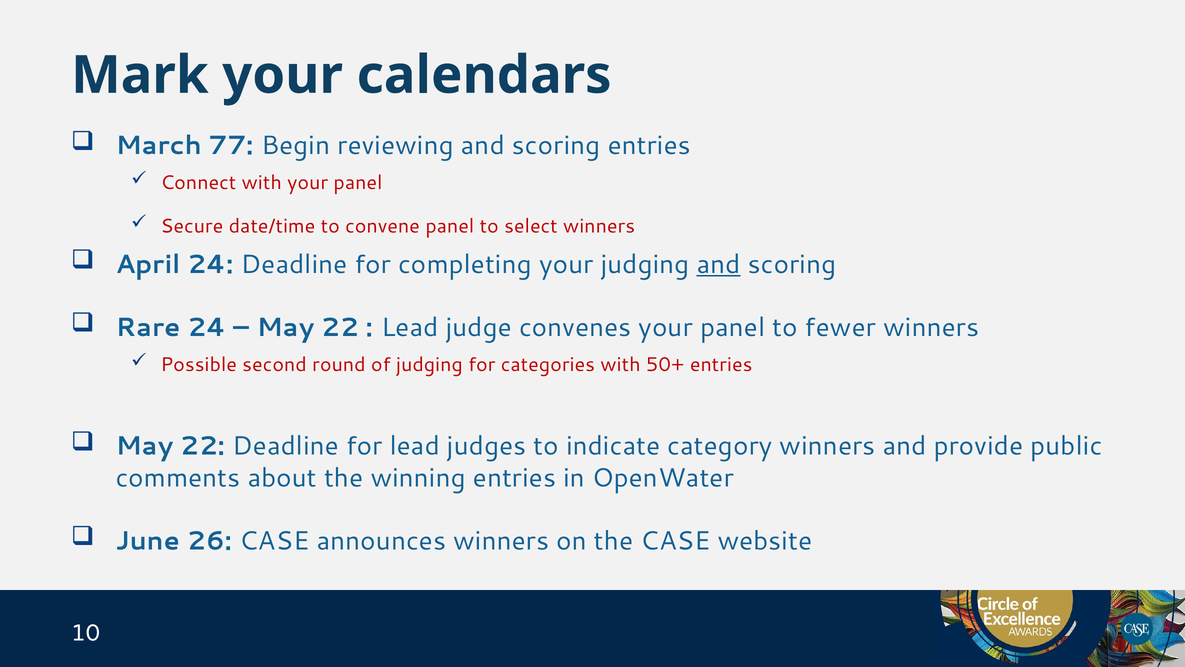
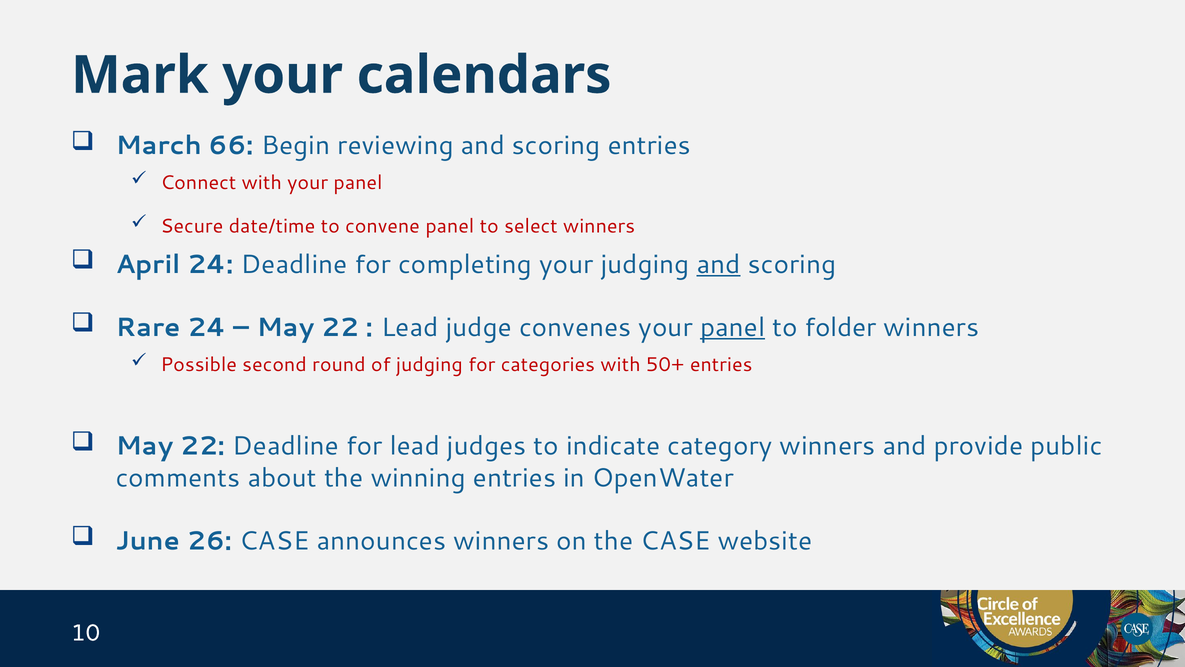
77: 77 -> 66
panel at (733, 327) underline: none -> present
fewer: fewer -> folder
